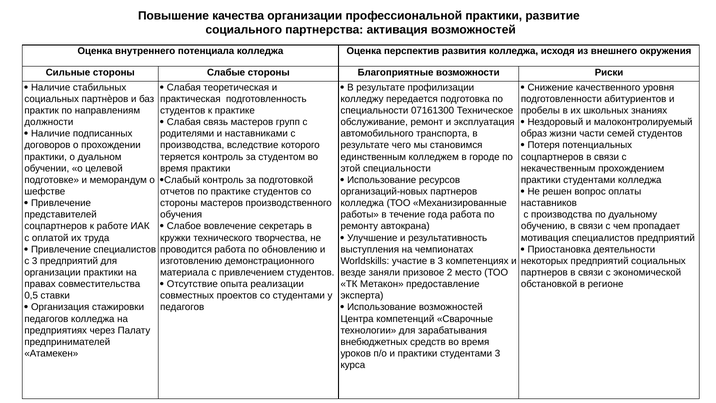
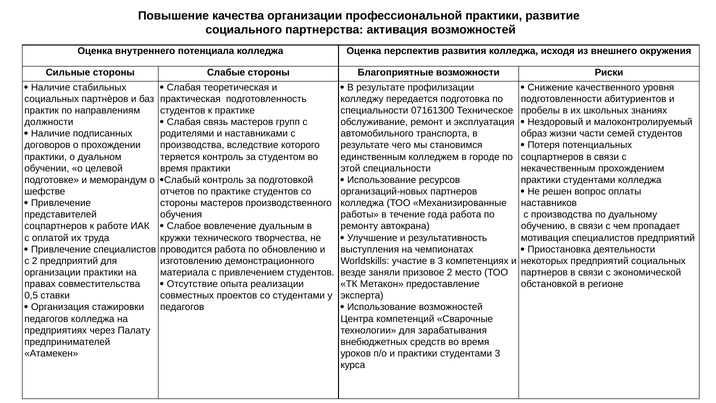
секретарь: секретарь -> дуальным
с 3: 3 -> 2
